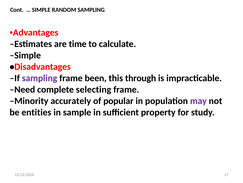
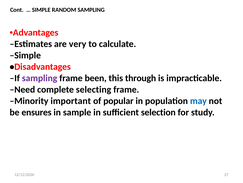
time: time -> very
accurately: accurately -> important
may colour: purple -> blue
entities: entities -> ensures
property: property -> selection
